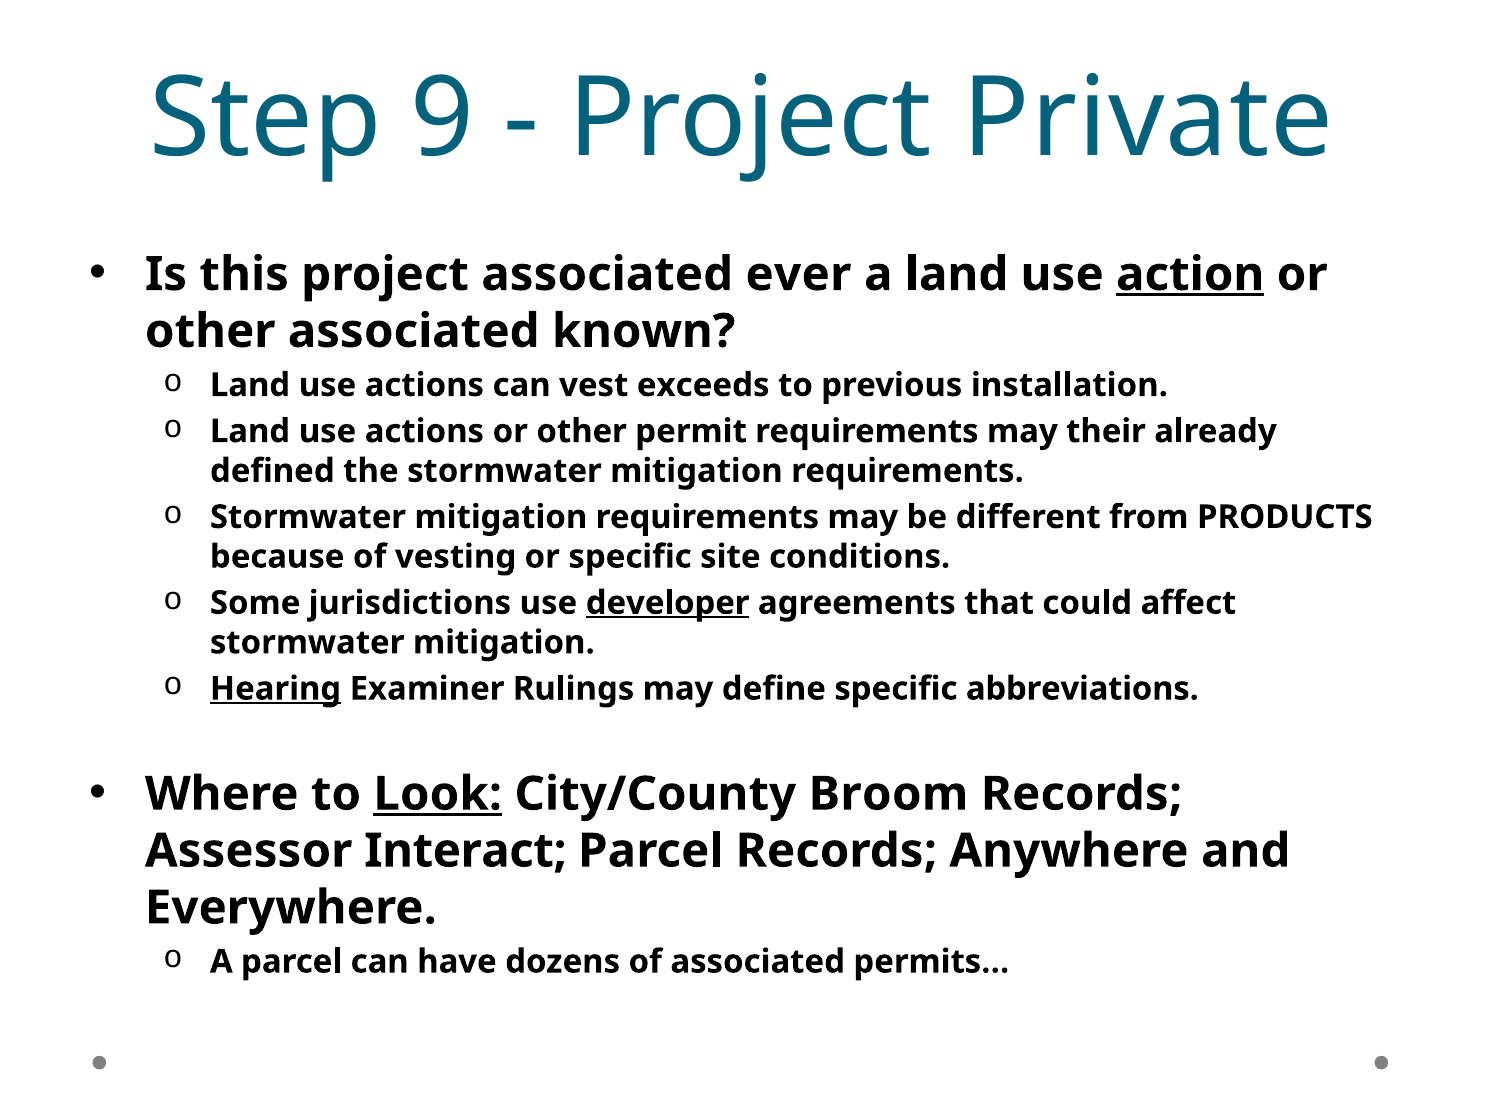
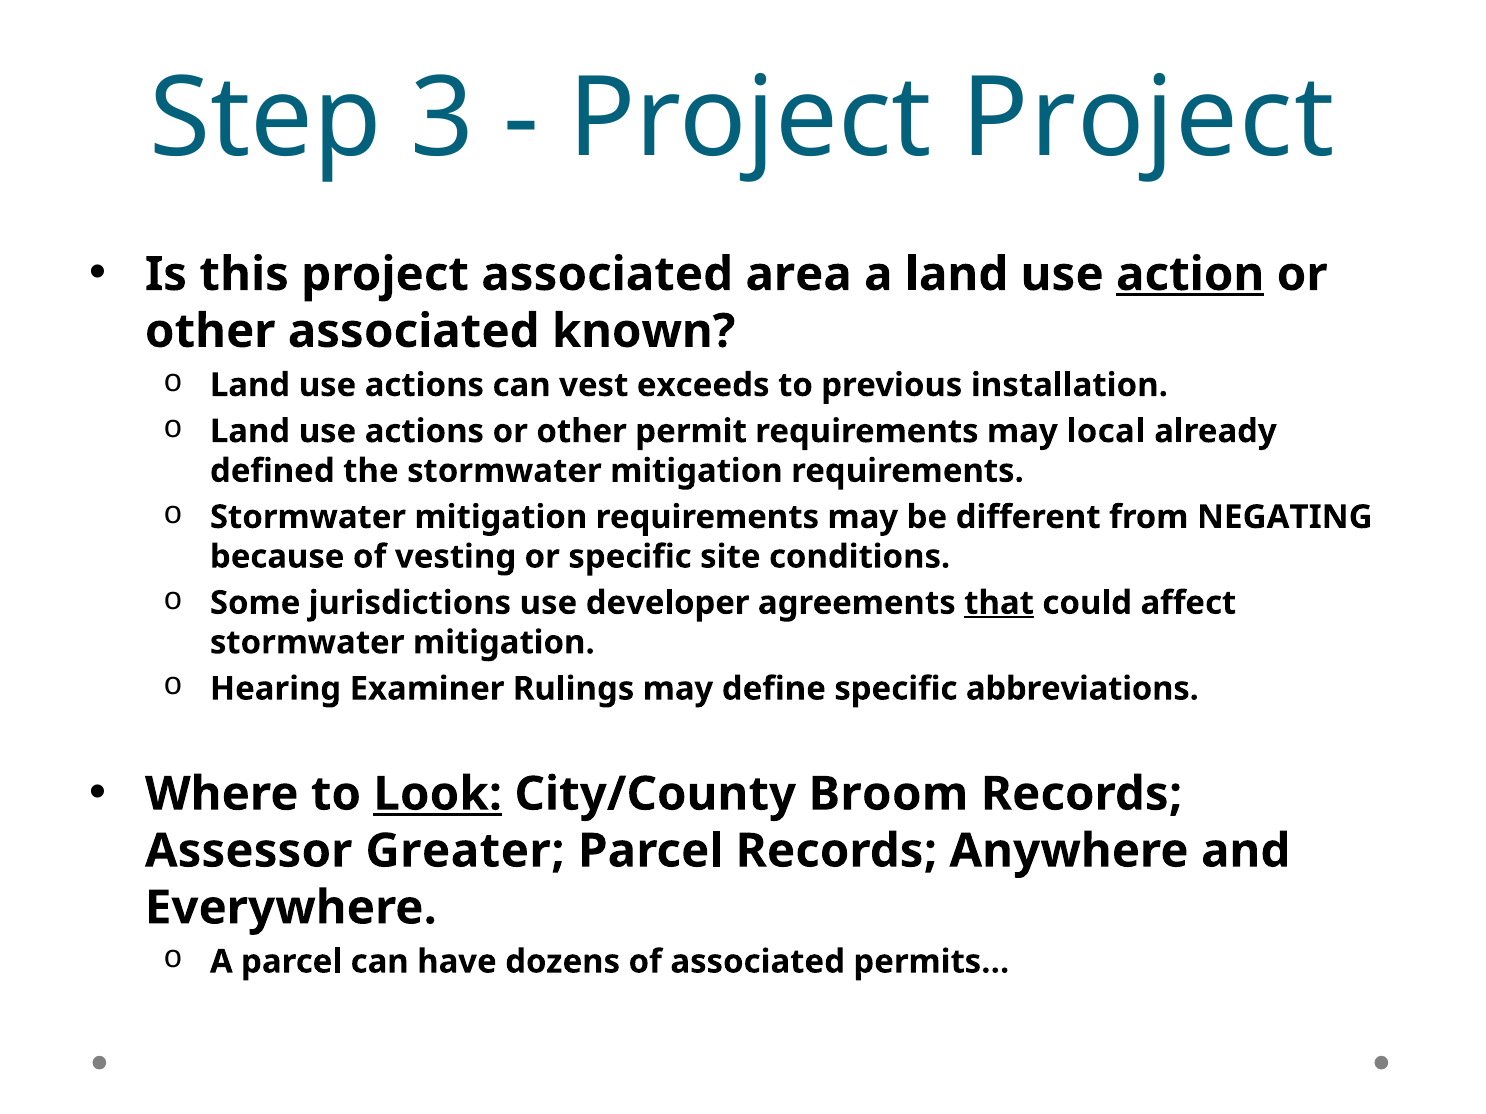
9: 9 -> 3
Project Private: Private -> Project
ever: ever -> area
their: their -> local
PRODUCTS: PRODUCTS -> NEGATING
developer underline: present -> none
that underline: none -> present
Hearing underline: present -> none
Interact: Interact -> Greater
